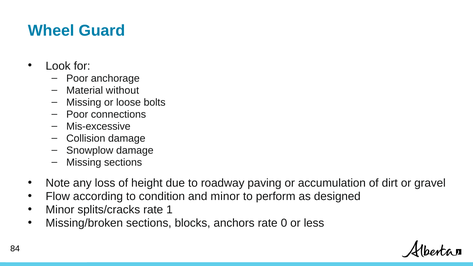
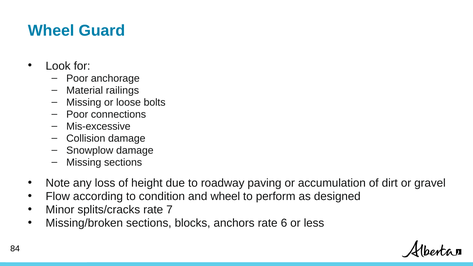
without: without -> railings
and minor: minor -> wheel
1: 1 -> 7
0: 0 -> 6
